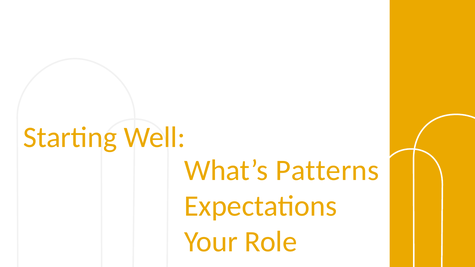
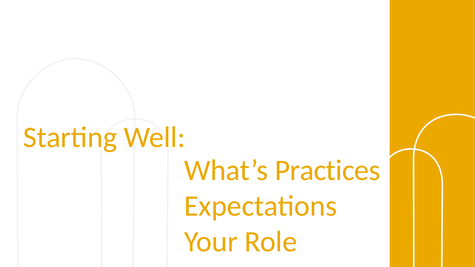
Patterns: Patterns -> Practices
